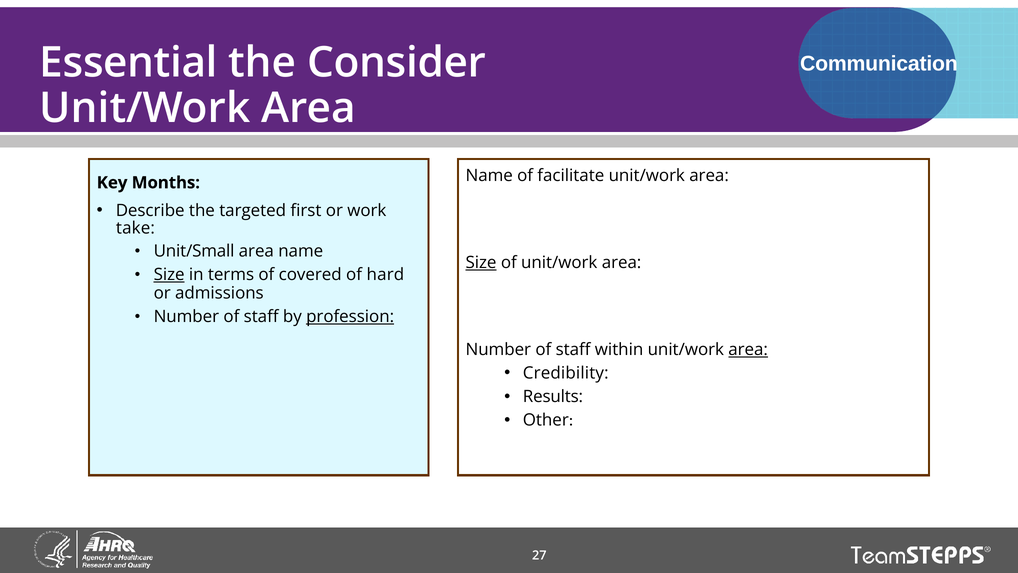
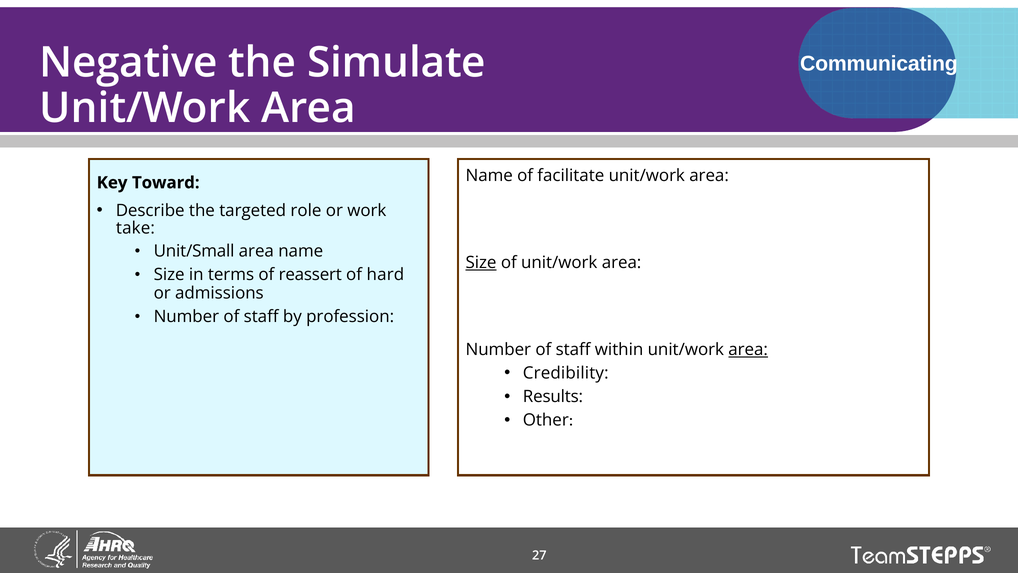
Essential: Essential -> Negative
Consider: Consider -> Simulate
Communication: Communication -> Communicating
Months: Months -> Toward
first: first -> role
Size at (169, 275) underline: present -> none
covered: covered -> reassert
profession underline: present -> none
